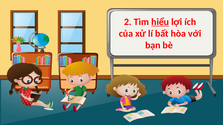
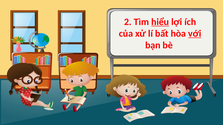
với underline: none -> present
